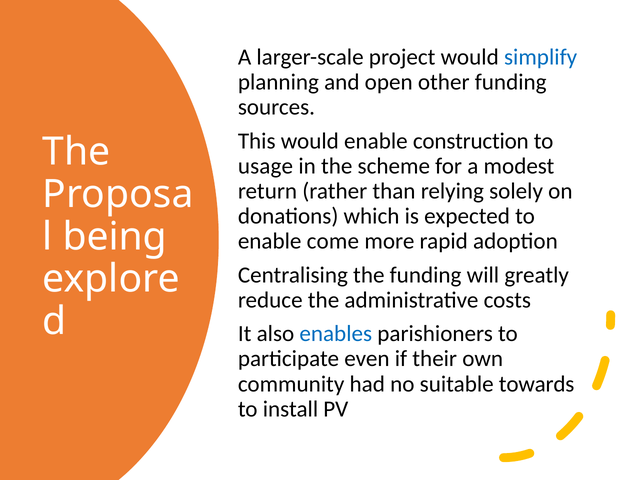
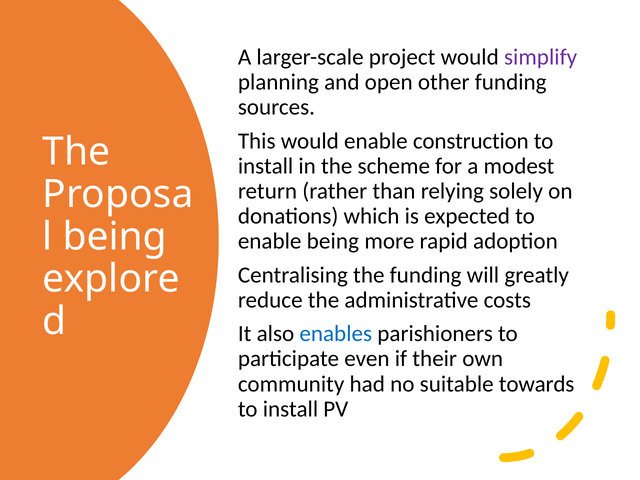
simplify colour: blue -> purple
usage at (265, 166): usage -> install
enable come: come -> being
